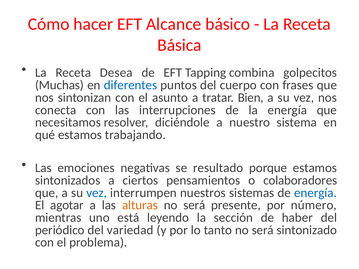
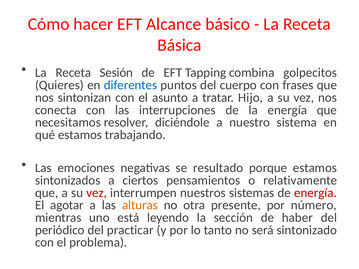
Desea: Desea -> Sesión
Muchas: Muchas -> Quieres
Bien: Bien -> Hijo
colaboradores: colaboradores -> relativamente
vez at (97, 193) colour: blue -> red
energía at (316, 193) colour: blue -> red
será at (194, 205): será -> otra
variedad: variedad -> practicar
